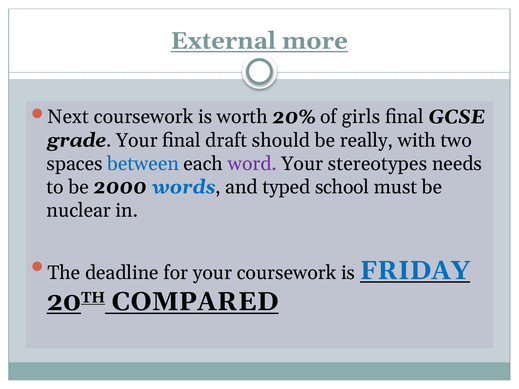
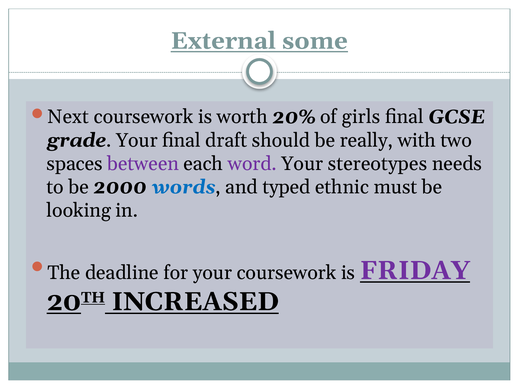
more: more -> some
between colour: blue -> purple
school: school -> ethnic
nuclear: nuclear -> looking
FRIDAY colour: blue -> purple
COMPARED: COMPARED -> INCREASED
